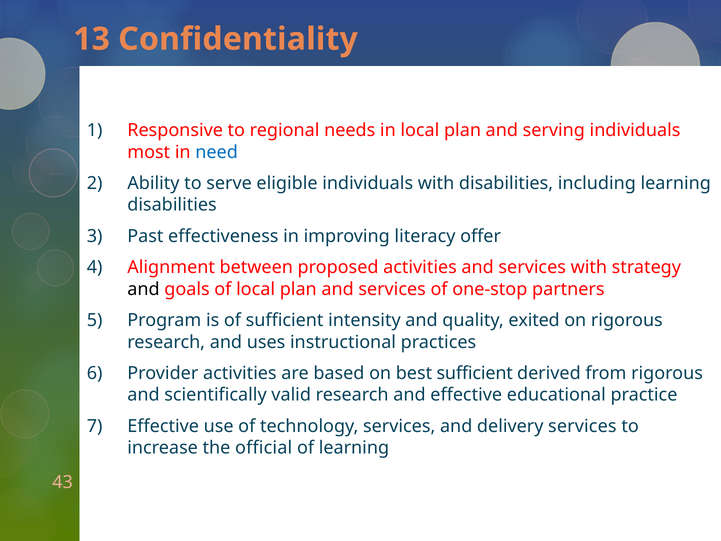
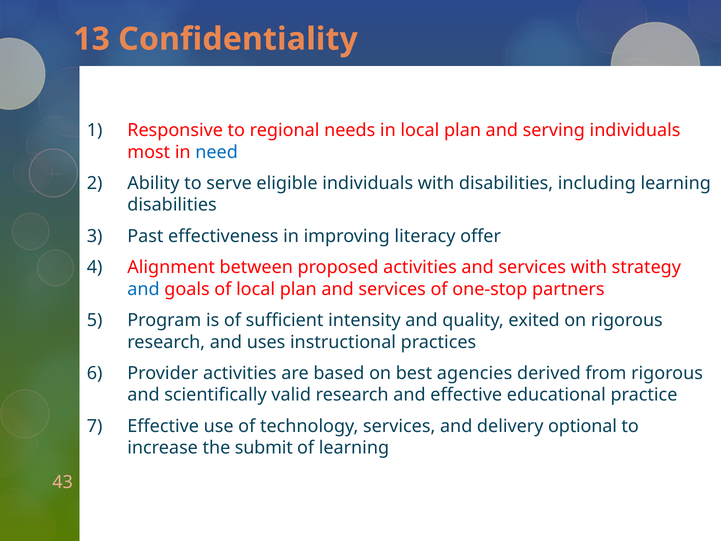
and at (144, 289) colour: black -> blue
best sufficient: sufficient -> agencies
delivery services: services -> optional
official: official -> submit
